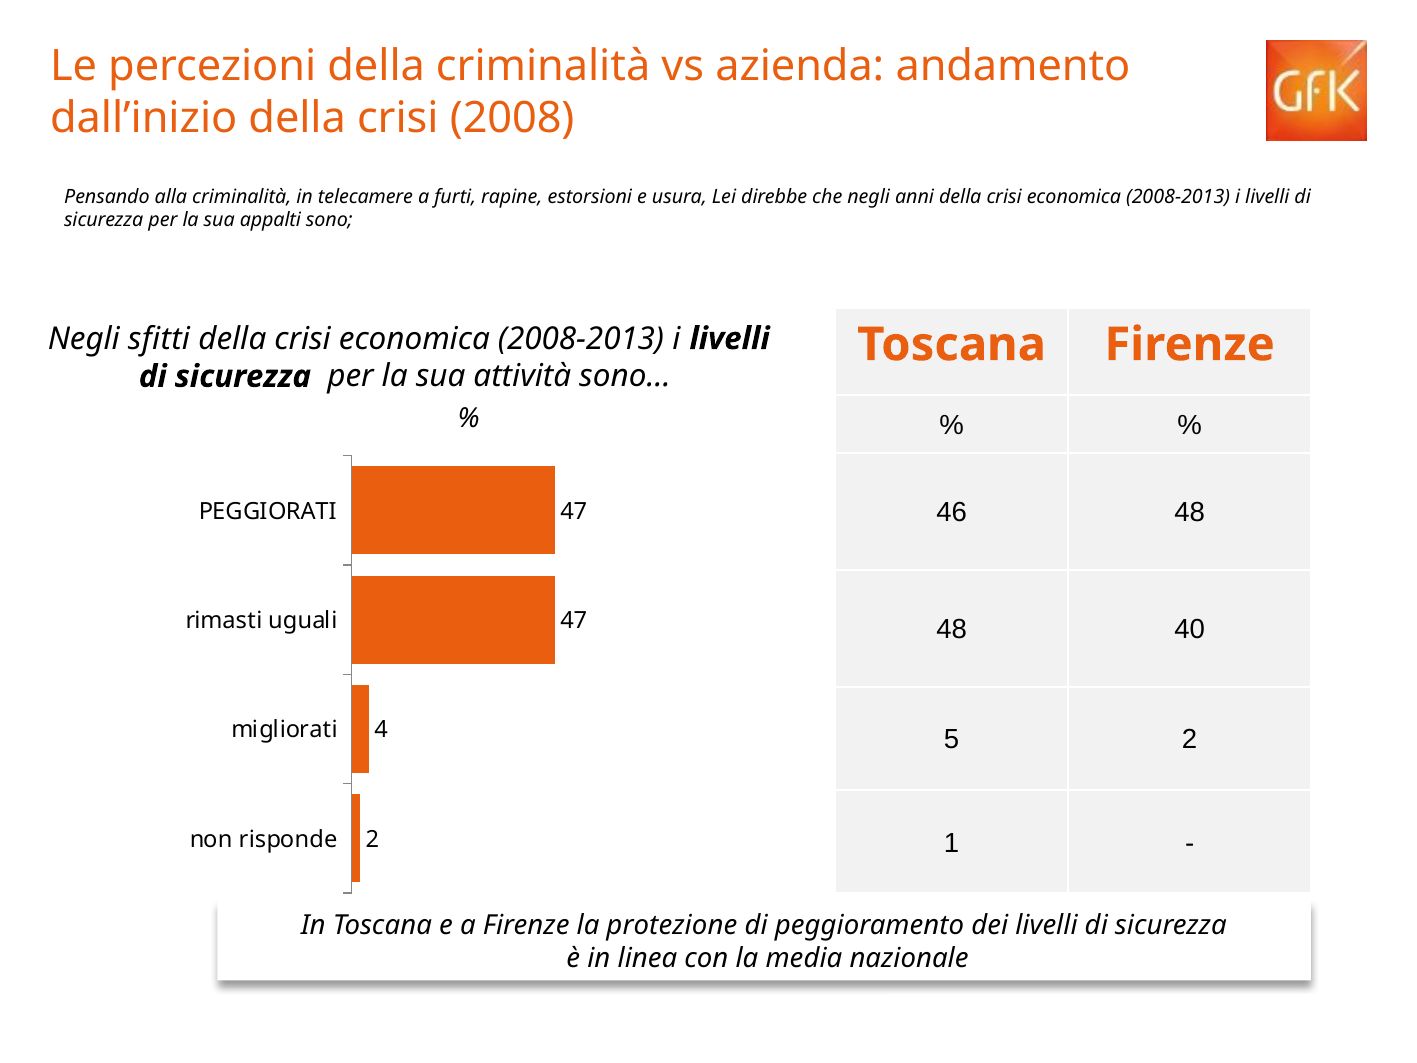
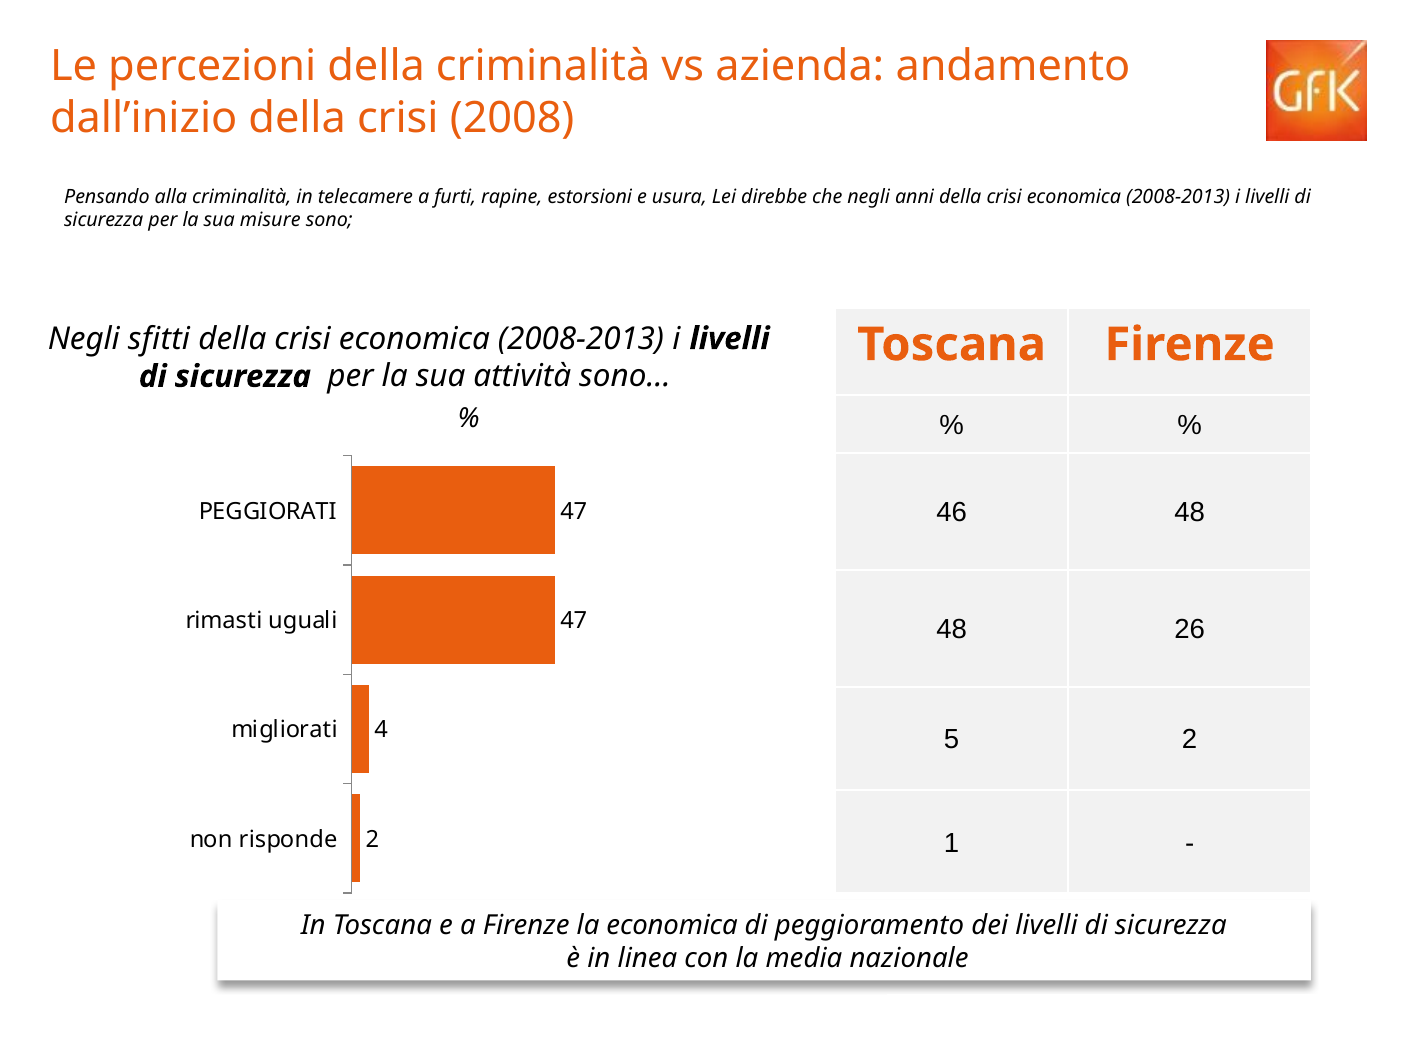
appalti: appalti -> misure
40: 40 -> 26
la protezione: protezione -> economica
